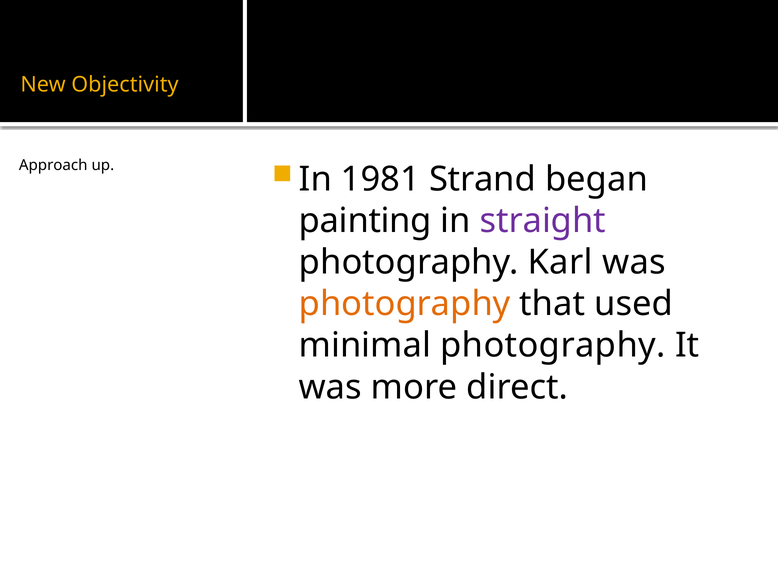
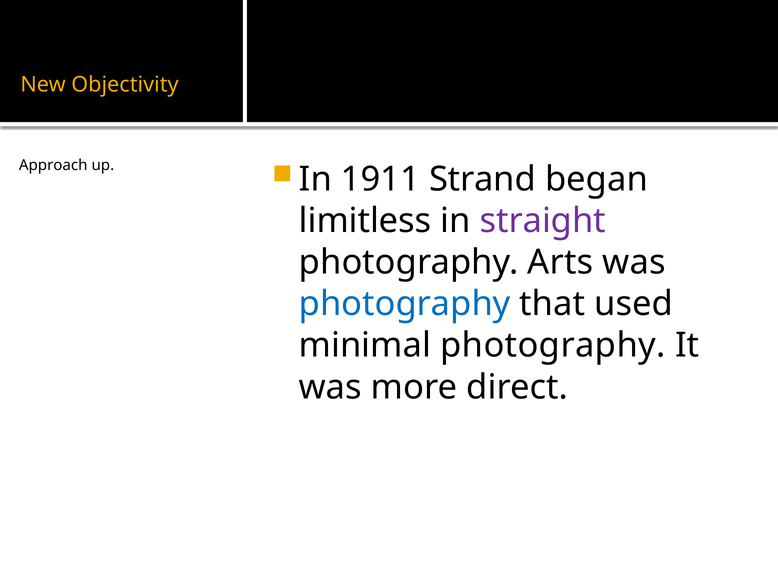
1981: 1981 -> 1911
painting: painting -> limitless
Karl: Karl -> Arts
photography at (405, 304) colour: orange -> blue
